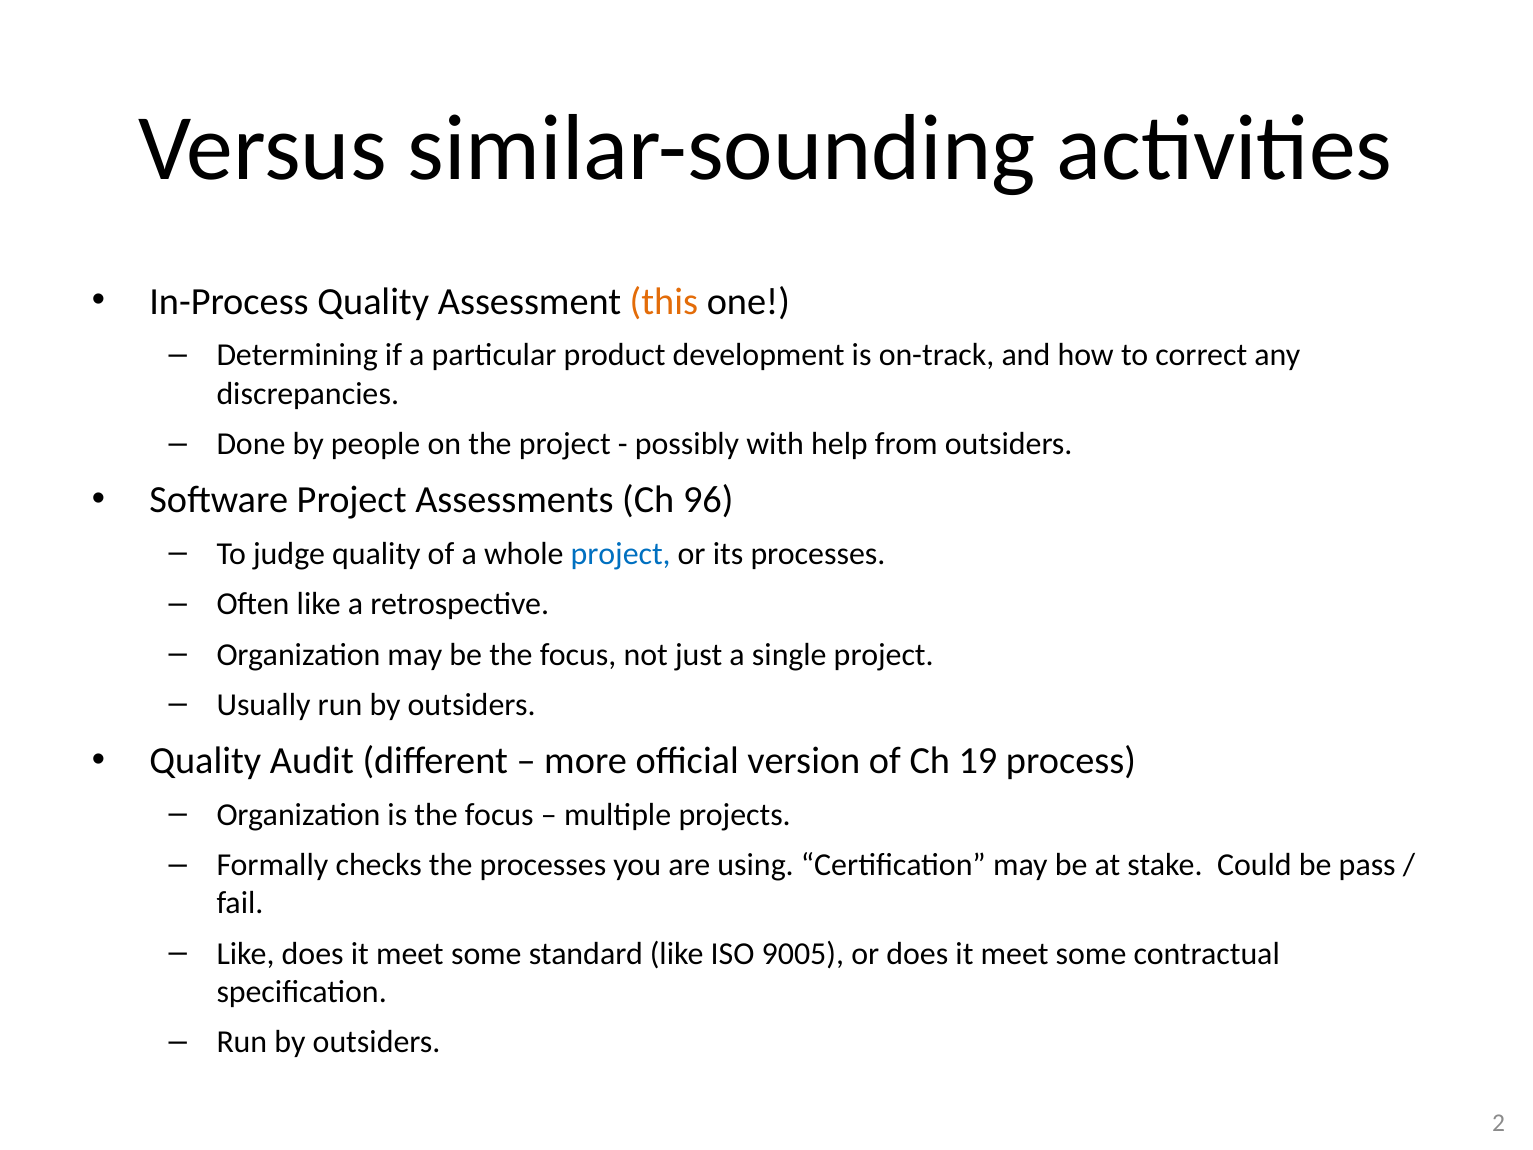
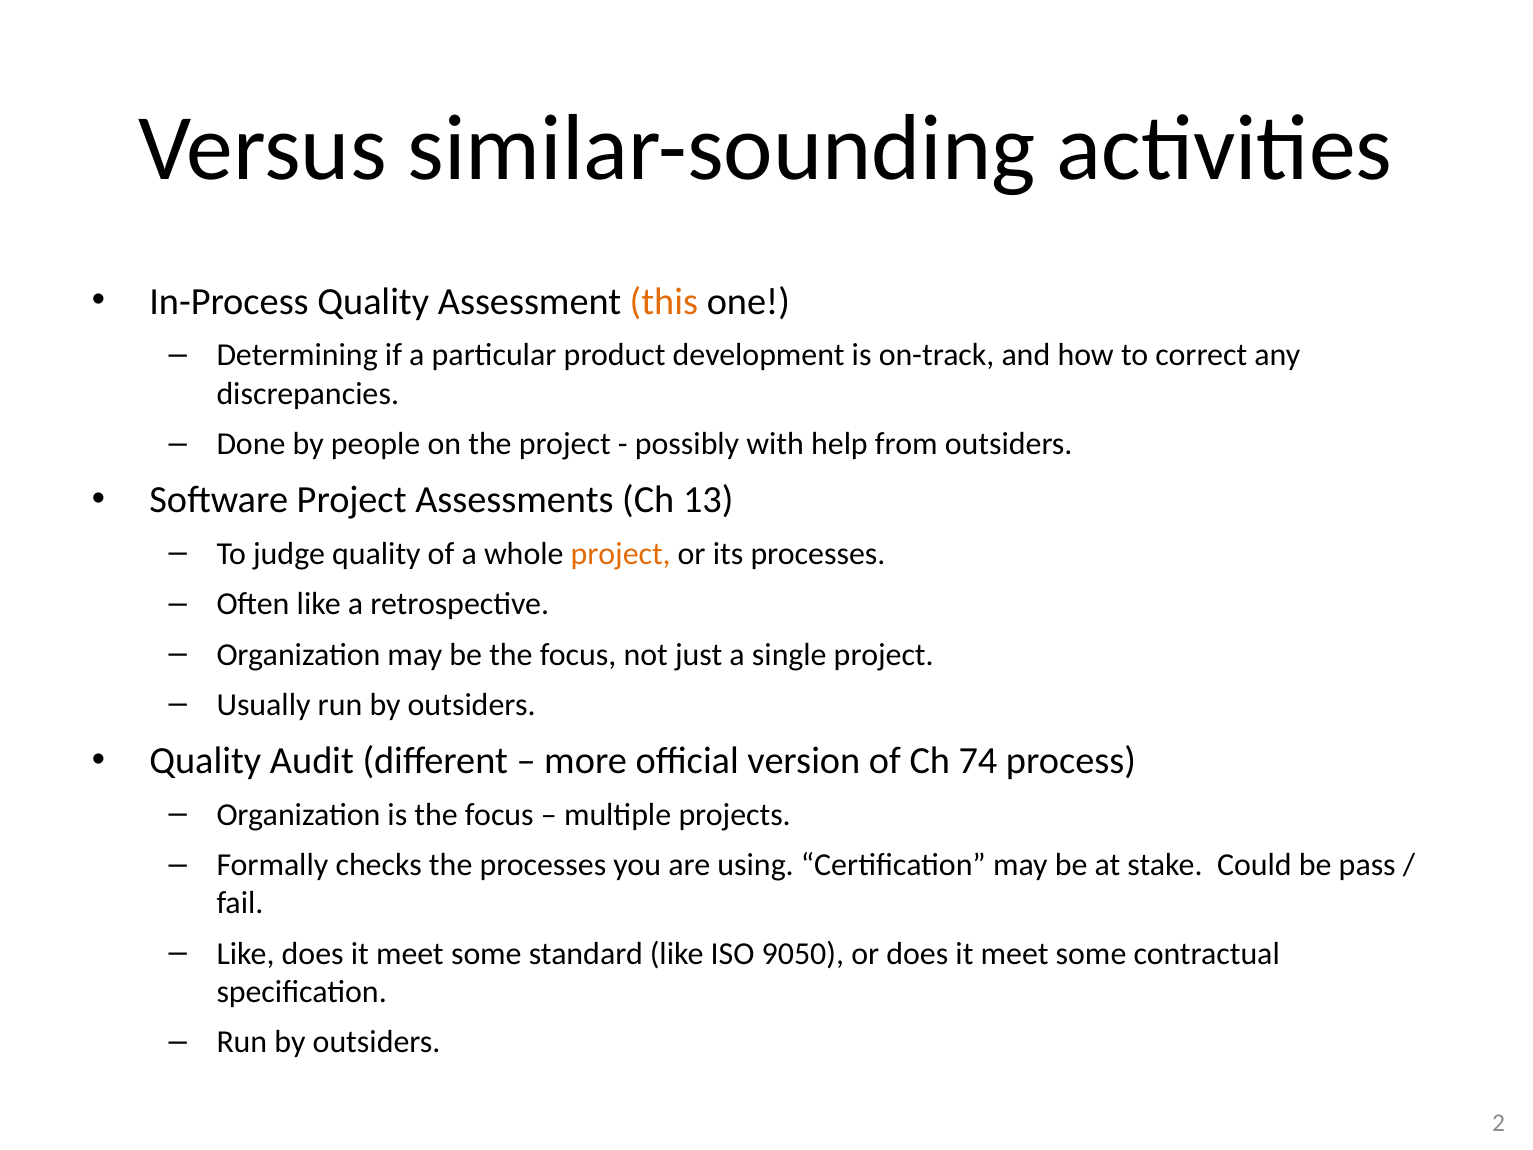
96: 96 -> 13
project at (621, 554) colour: blue -> orange
19: 19 -> 74
9005: 9005 -> 9050
